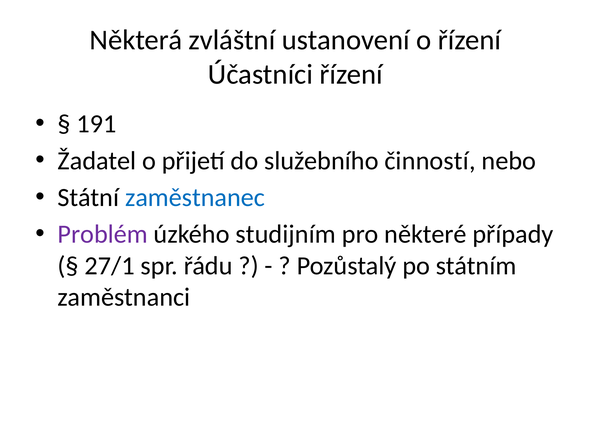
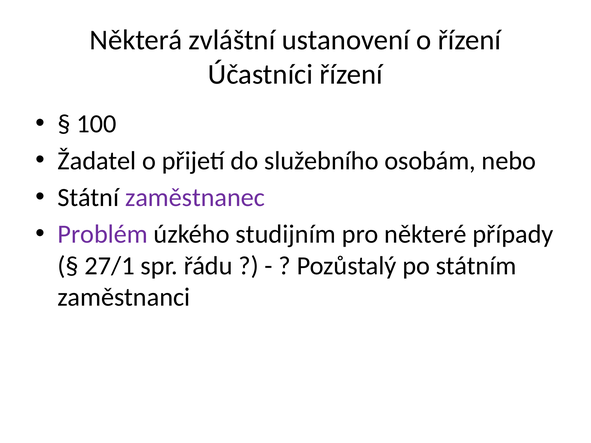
191: 191 -> 100
činností: činností -> osobám
zaměstnanec colour: blue -> purple
